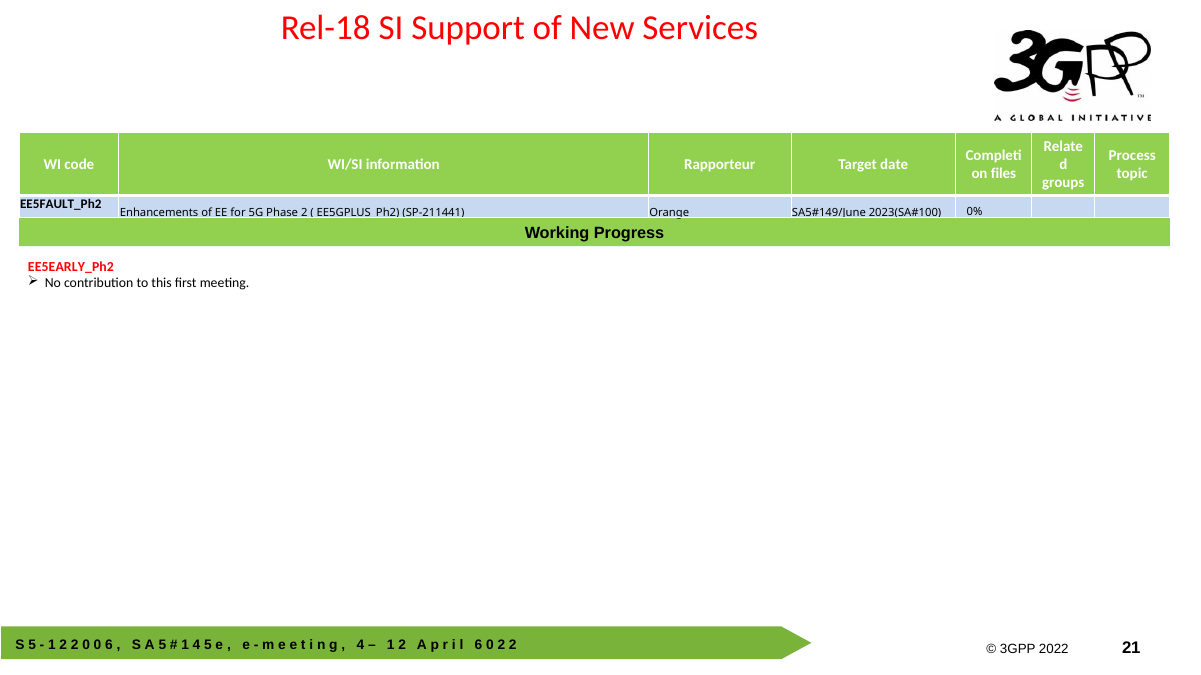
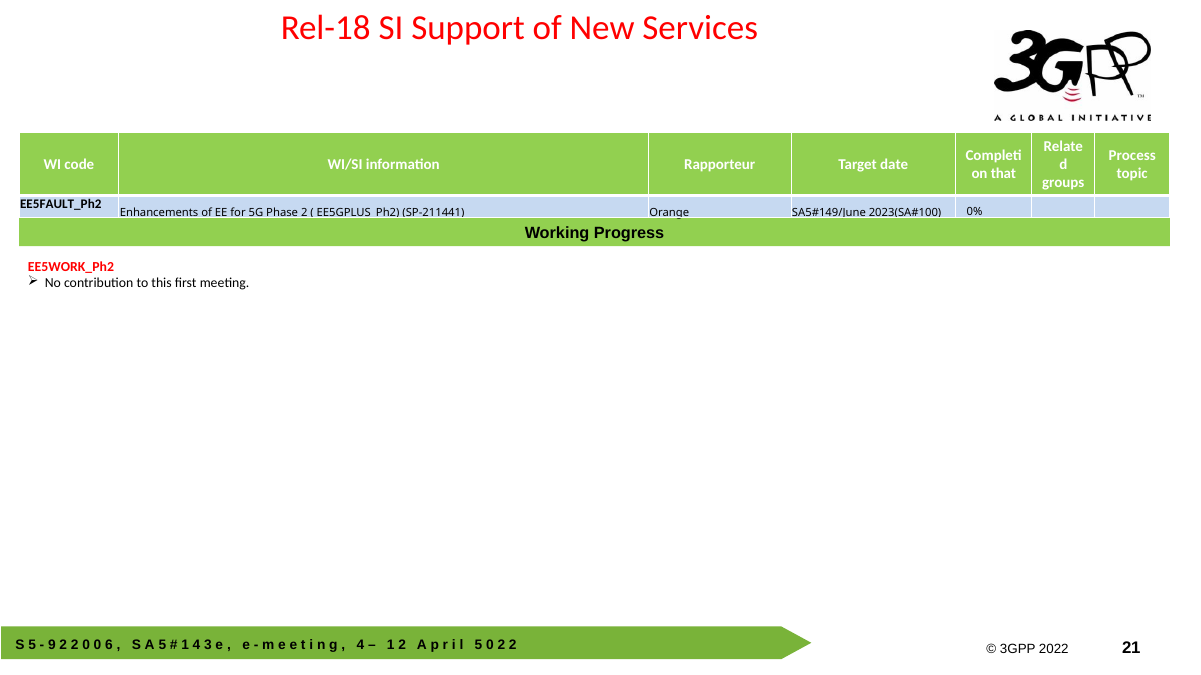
files: files -> that
EE5EARLY_Ph2: EE5EARLY_Ph2 -> EE5WORK_Ph2
1 at (52, 645): 1 -> 9
5 at (208, 645): 5 -> 3
6 at (479, 645): 6 -> 5
